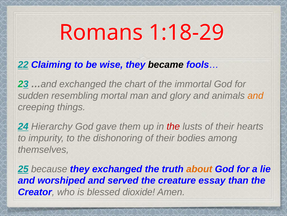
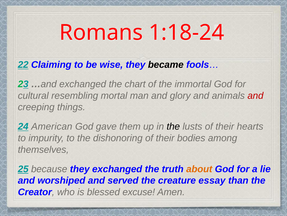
1:18-29: 1:18-29 -> 1:18-24
sudden: sudden -> cultural
and at (255, 95) colour: orange -> red
Hierarchy: Hierarchy -> American
the at (173, 126) colour: red -> black
dioxide: dioxide -> excuse
